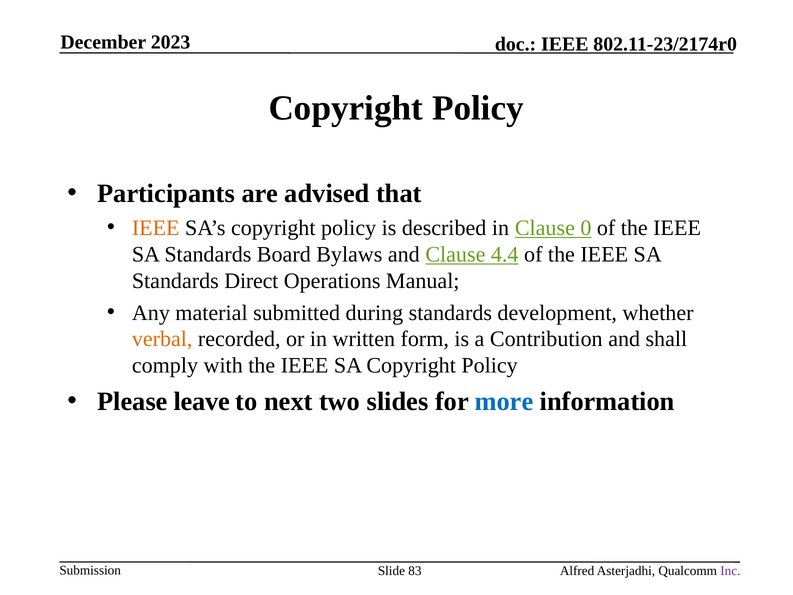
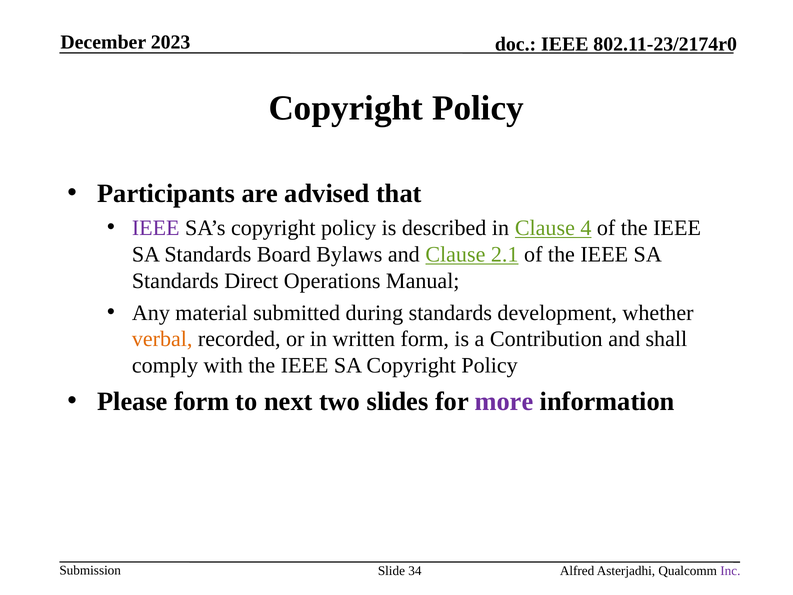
IEEE at (156, 228) colour: orange -> purple
0: 0 -> 4
4.4: 4.4 -> 2.1
Please leave: leave -> form
more colour: blue -> purple
83: 83 -> 34
